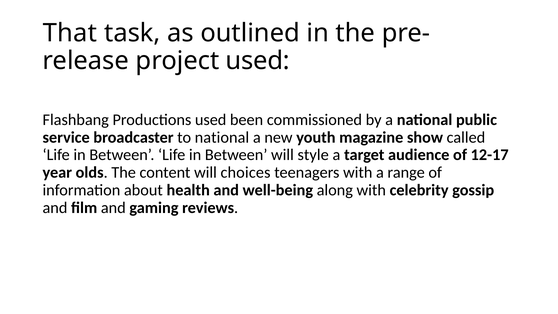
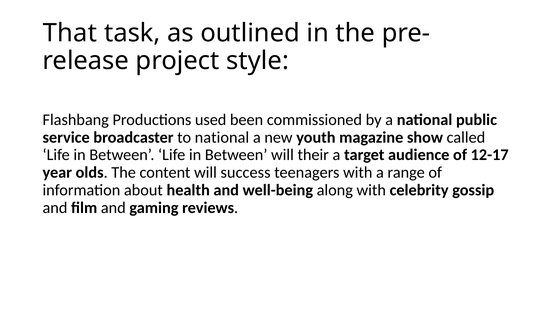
project used: used -> style
style: style -> their
choices: choices -> success
